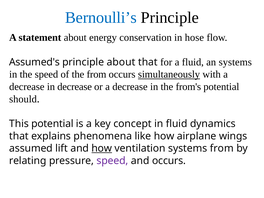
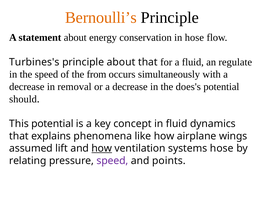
Bernoulli’s colour: blue -> orange
Assumed's: Assumed's -> Turbines's
an systems: systems -> regulate
simultaneously underline: present -> none
in decrease: decrease -> removal
from's: from's -> does's
systems from: from -> hose
and occurs: occurs -> points
